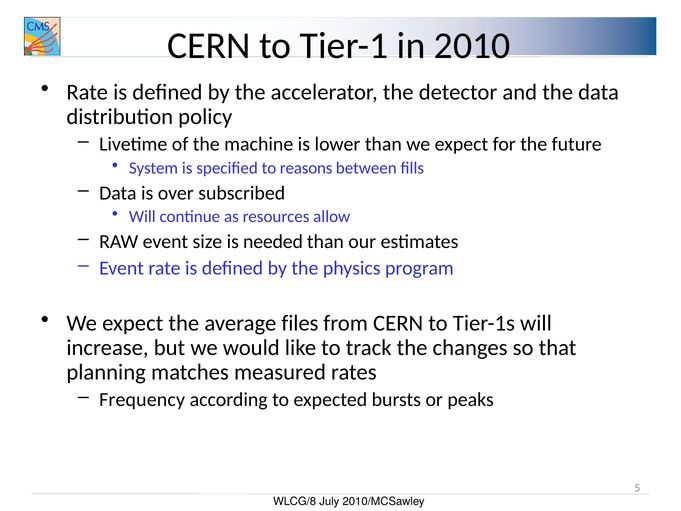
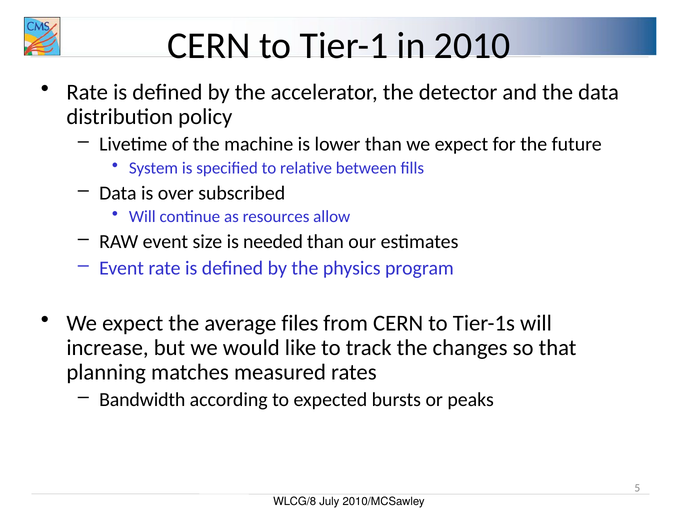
reasons: reasons -> relative
Frequency: Frequency -> Bandwidth
